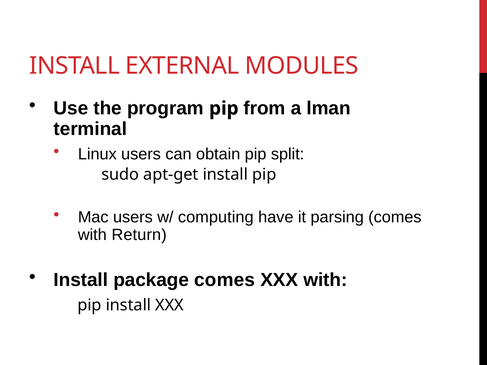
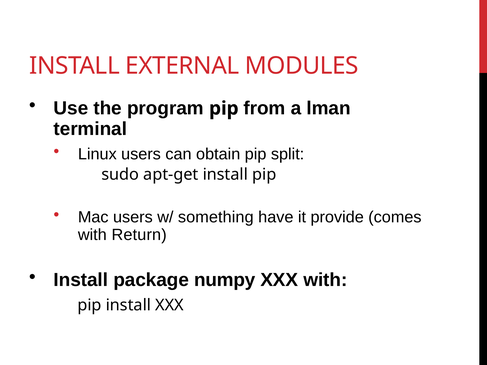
computing: computing -> something
parsing: parsing -> provide
package comes: comes -> numpy
